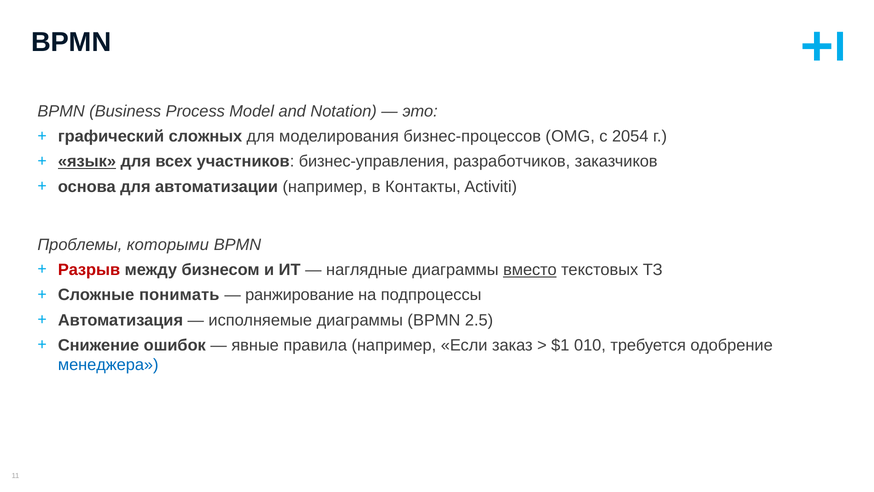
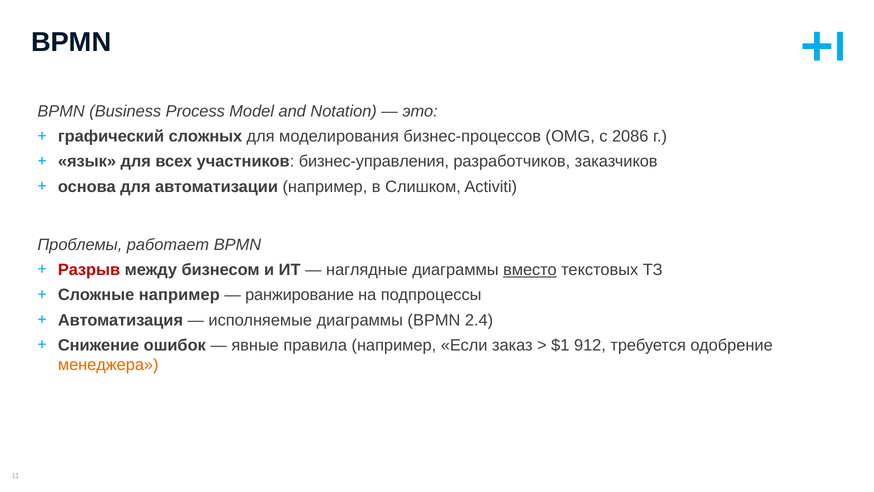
2054: 2054 -> 2086
язык underline: present -> none
Контакты: Контакты -> Слишком
которыми: которыми -> работает
Сложные понимать: понимать -> например
2.5: 2.5 -> 2.4
010: 010 -> 912
менеджера colour: blue -> orange
